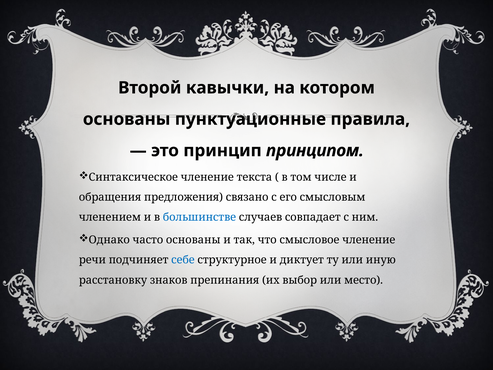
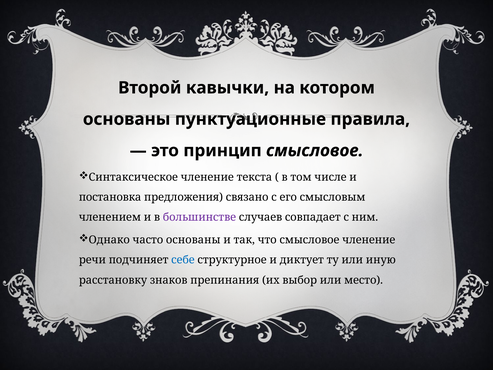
принцип принципом: принципом -> смысловое
обращения: обращения -> постановка
большинстве colour: blue -> purple
